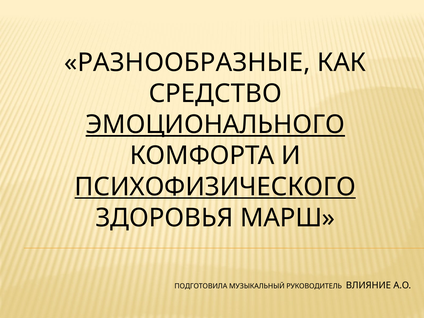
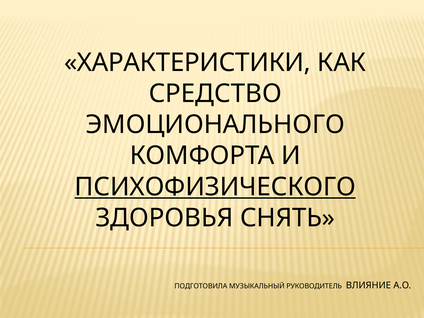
РАЗНООБРАЗНЫЕ: РАЗНООБРАЗНЫЕ -> ХАРАКТЕРИСТИКИ
ЭМОЦИОНАЛЬНОГО underline: present -> none
МАРШ: МАРШ -> СНЯТЬ
